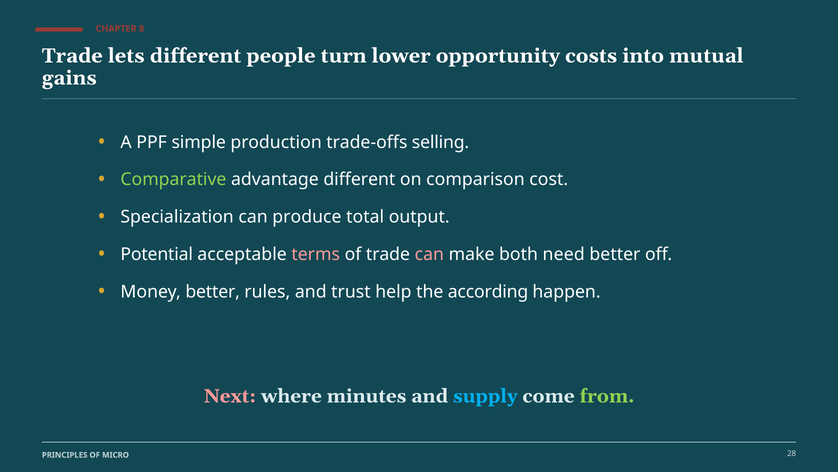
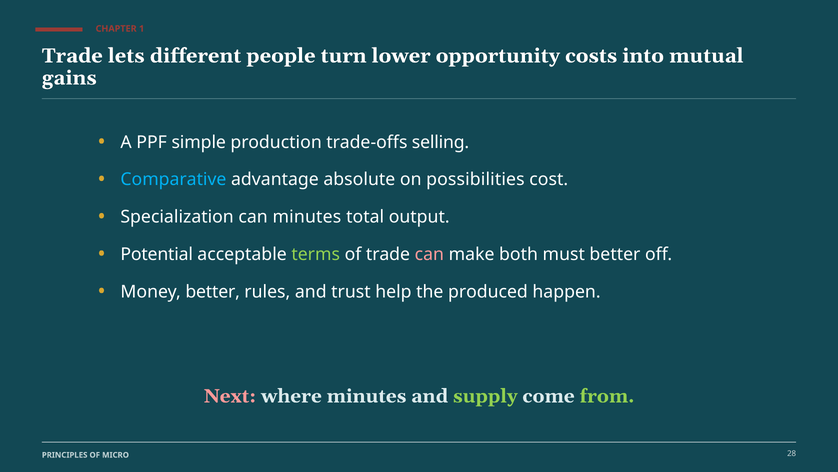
8: 8 -> 1
Comparative colour: light green -> light blue
advantage different: different -> absolute
comparison: comparison -> possibilities
can produce: produce -> minutes
terms colour: pink -> light green
need: need -> must
according: according -> produced
supply colour: light blue -> light green
